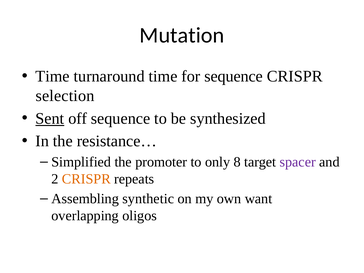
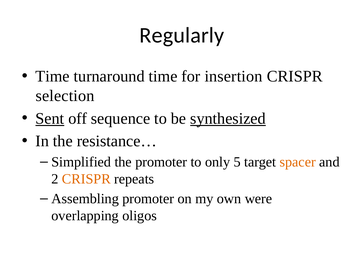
Mutation: Mutation -> Regularly
for sequence: sequence -> insertion
synthesized underline: none -> present
8: 8 -> 5
spacer colour: purple -> orange
Assembling synthetic: synthetic -> promoter
want: want -> were
